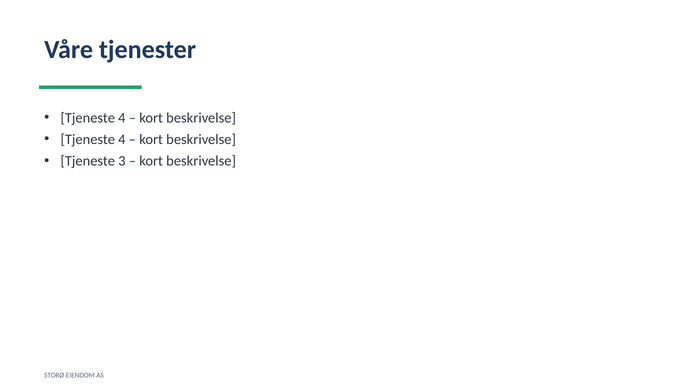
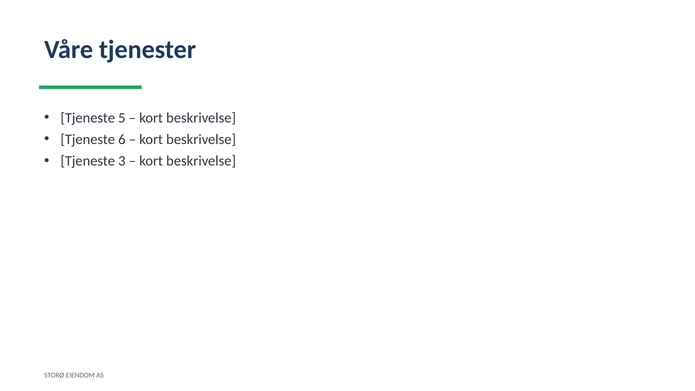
4 at (122, 118): 4 -> 5
4 at (122, 139): 4 -> 6
